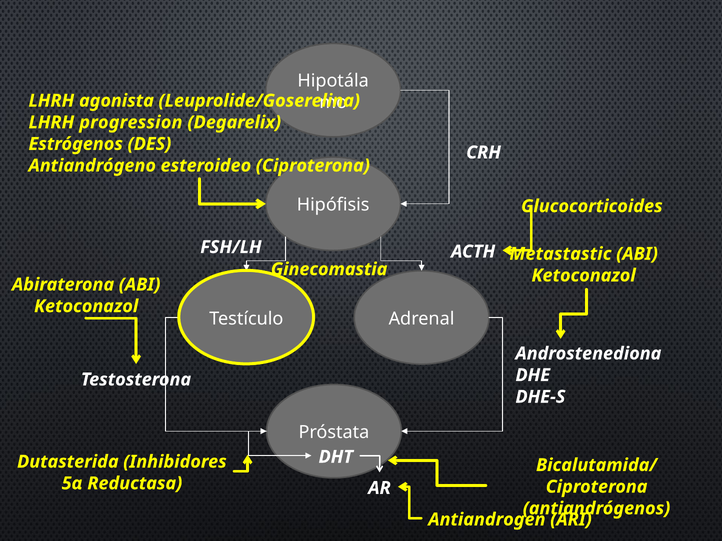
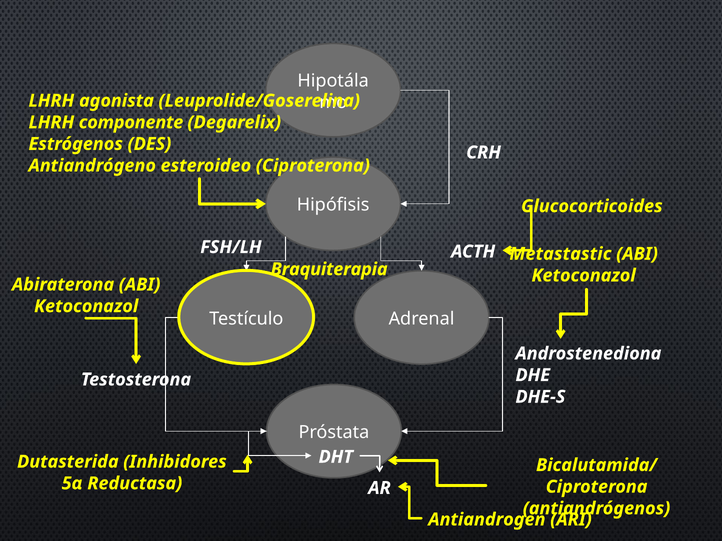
progression: progression -> componente
Ginecomastia: Ginecomastia -> Braquiterapia
